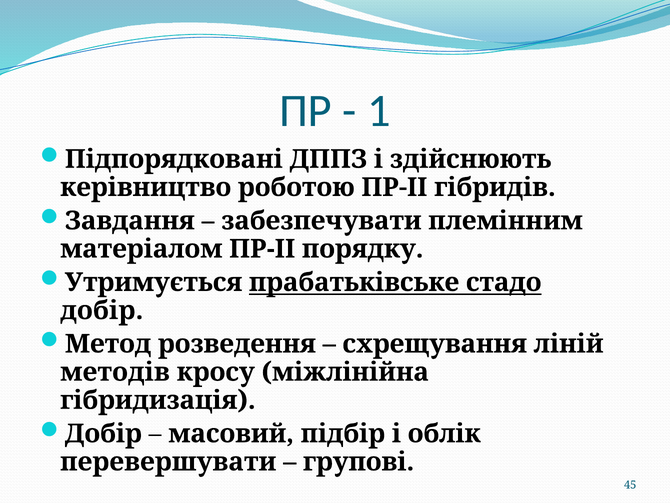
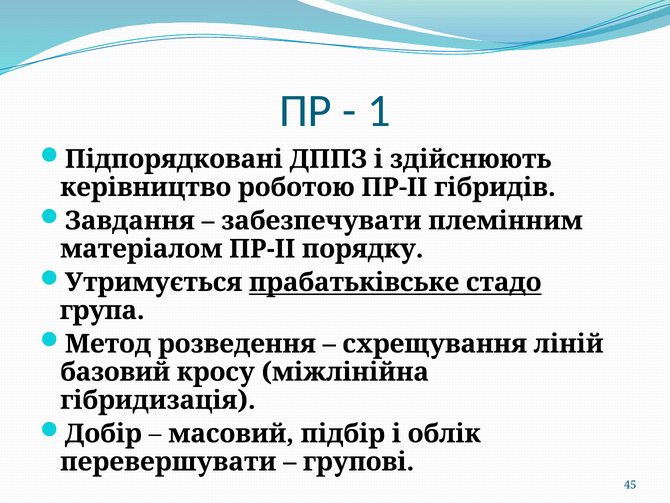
добір at (102, 310): добір -> група
методів: методів -> базовий
